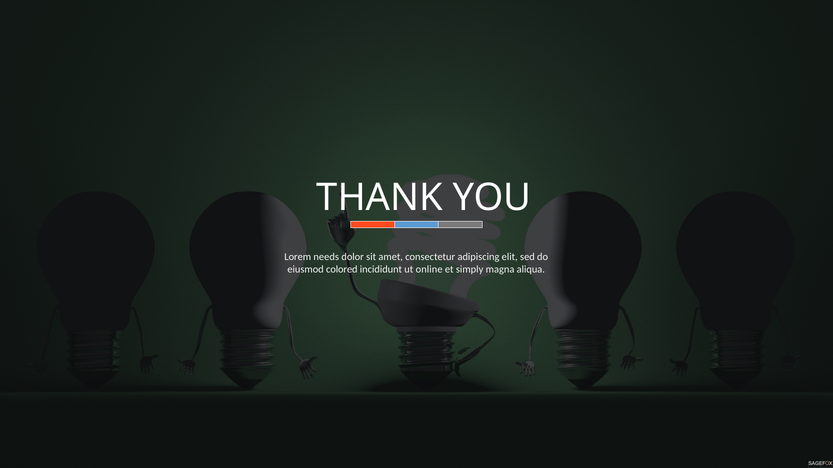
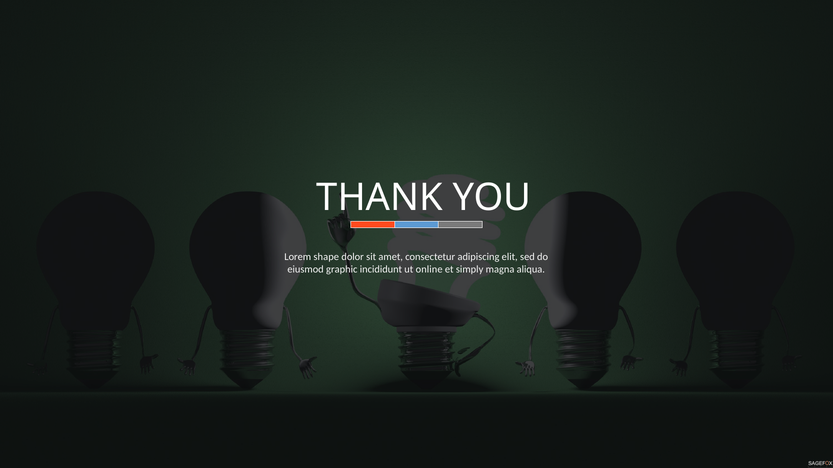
needs: needs -> shape
colored: colored -> graphic
